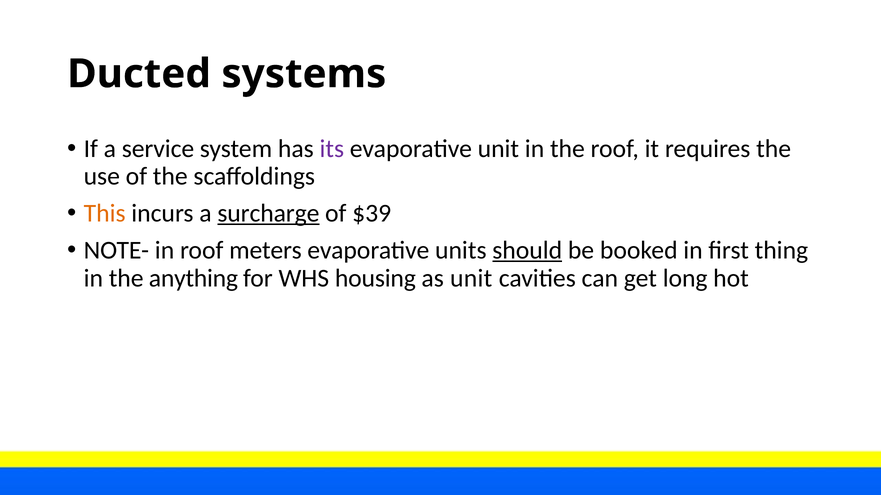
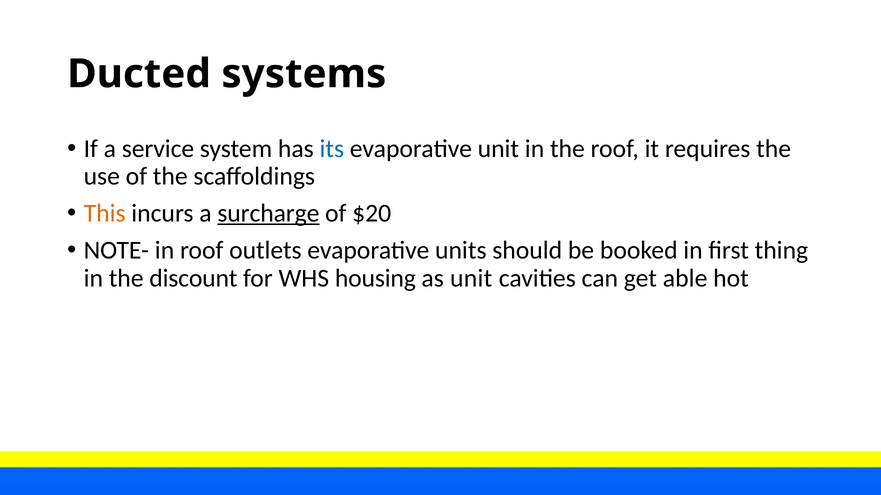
its colour: purple -> blue
$39: $39 -> $20
meters: meters -> outlets
should underline: present -> none
anything: anything -> discount
long: long -> able
